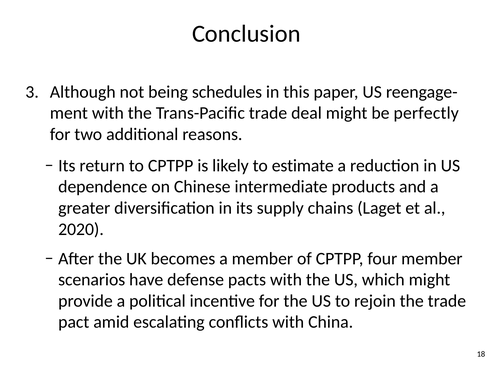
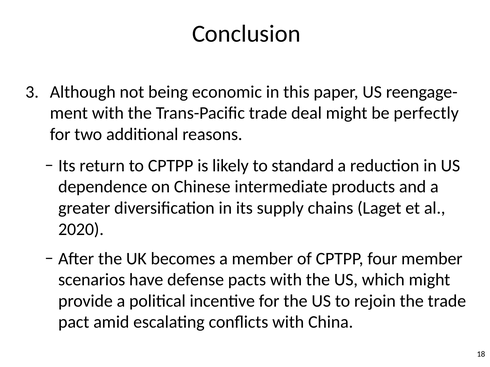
schedules: schedules -> economic
estimate: estimate -> standard
